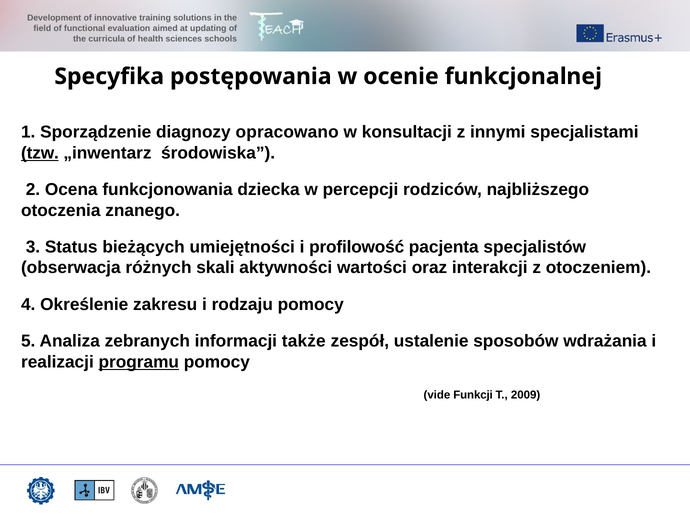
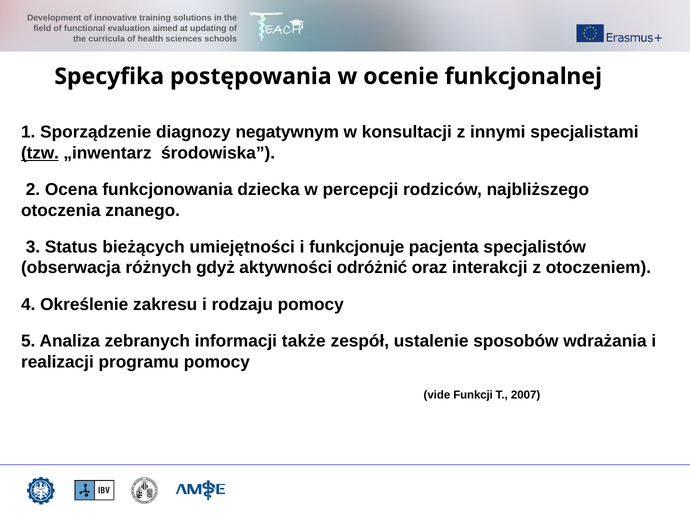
opracowano: opracowano -> negatywnym
profilowość: profilowość -> funkcjonuje
skali: skali -> gdyż
wartości: wartości -> odróżnić
programu underline: present -> none
2009: 2009 -> 2007
